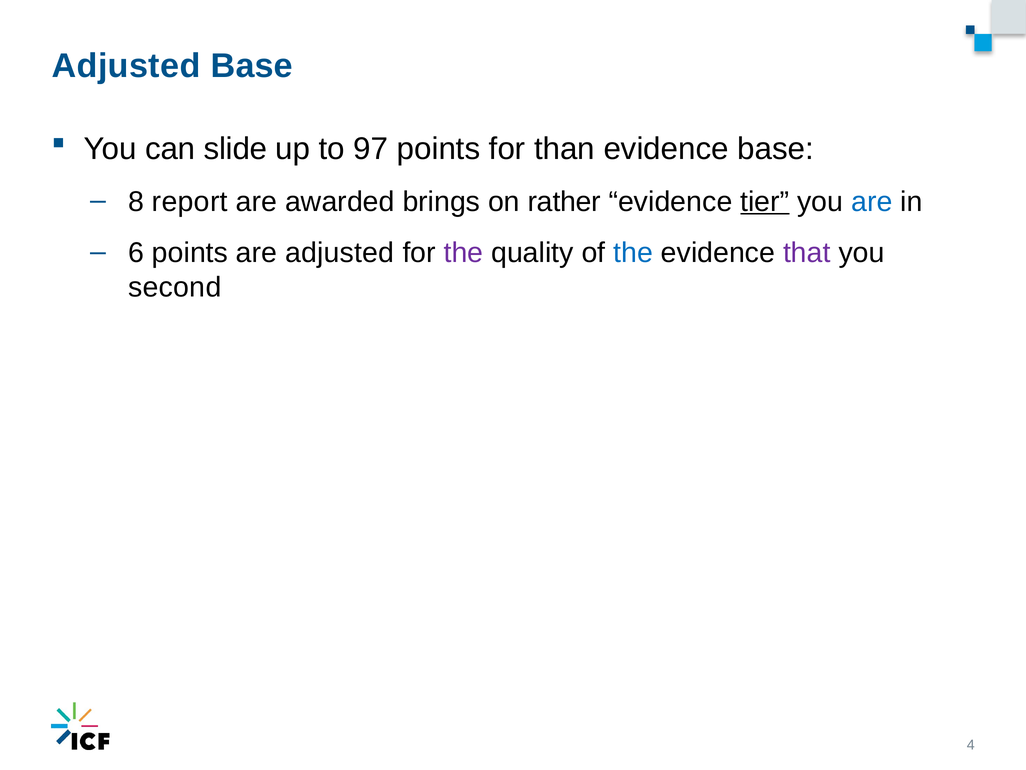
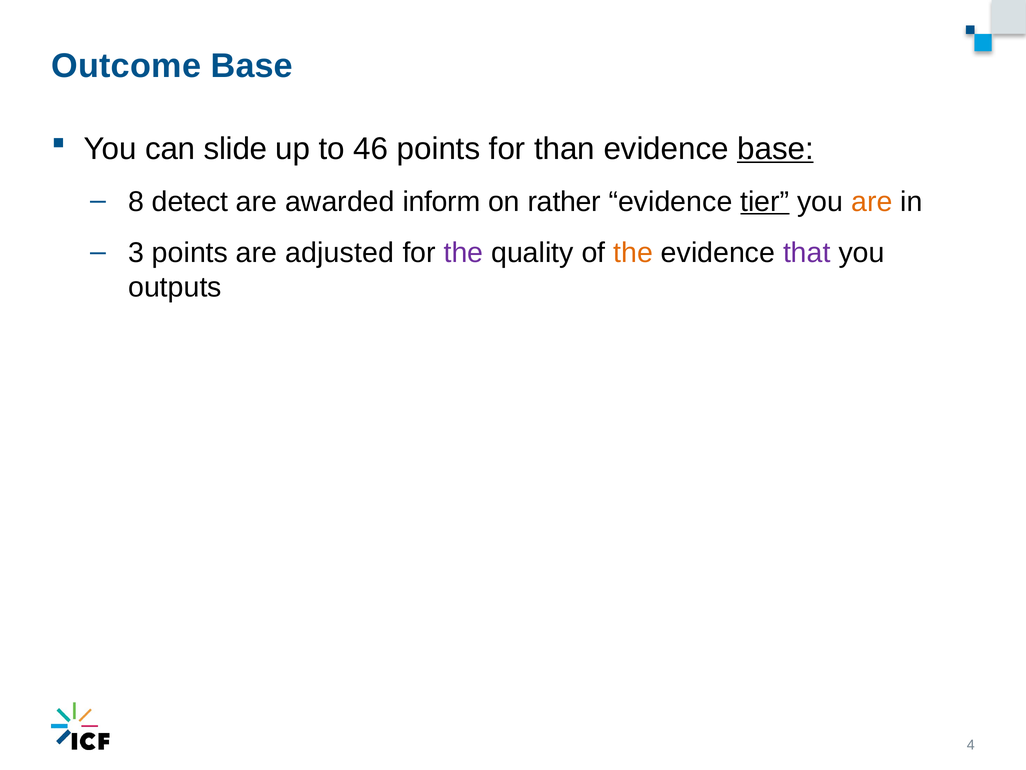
Adjusted at (126, 66): Adjusted -> Outcome
97: 97 -> 46
base at (776, 149) underline: none -> present
report: report -> detect
brings: brings -> inform
are at (872, 201) colour: blue -> orange
6: 6 -> 3
the at (633, 253) colour: blue -> orange
second: second -> outputs
